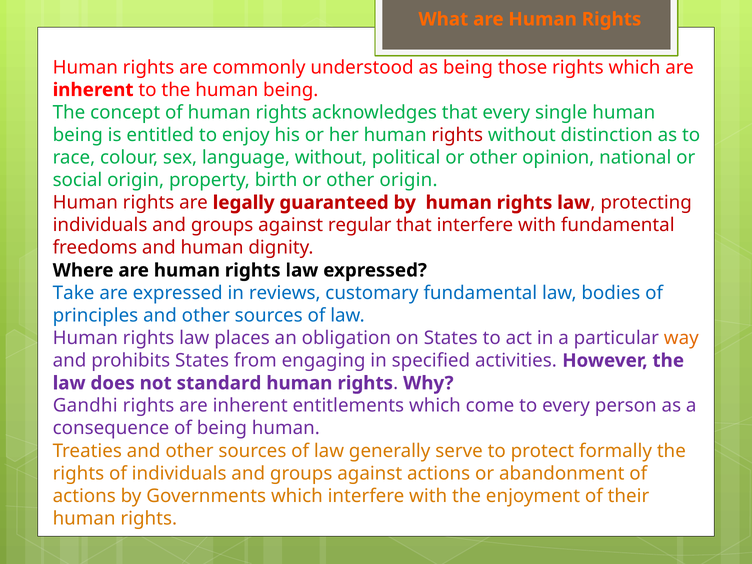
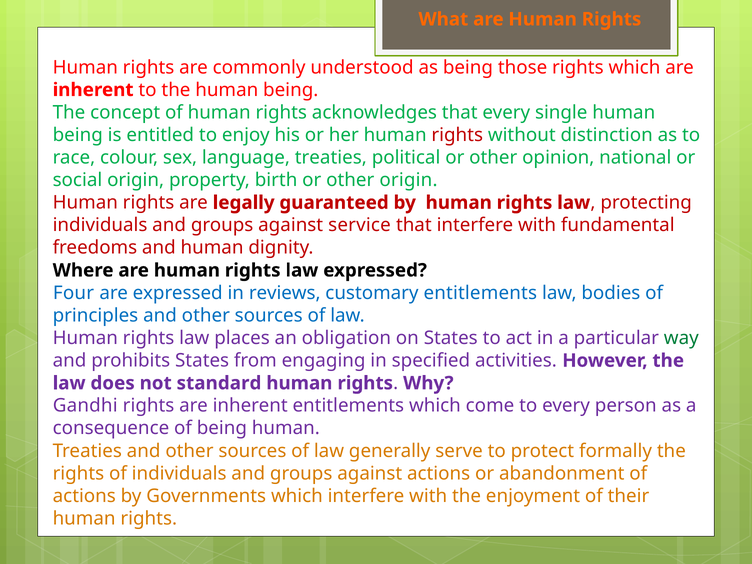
language without: without -> treaties
regular: regular -> service
Take: Take -> Four
customary fundamental: fundamental -> entitlements
way colour: orange -> green
